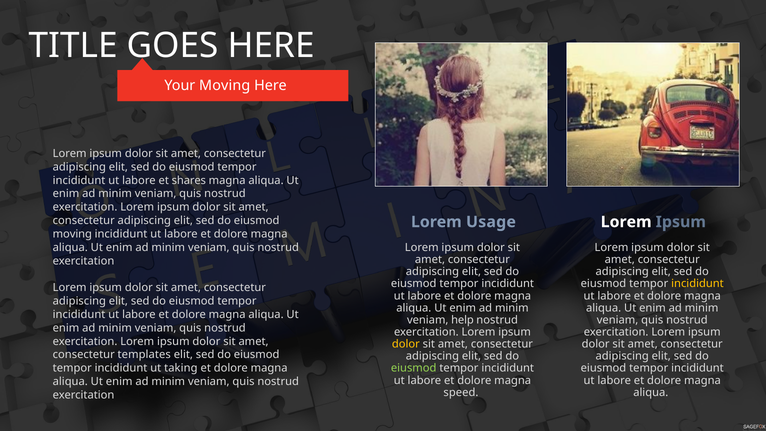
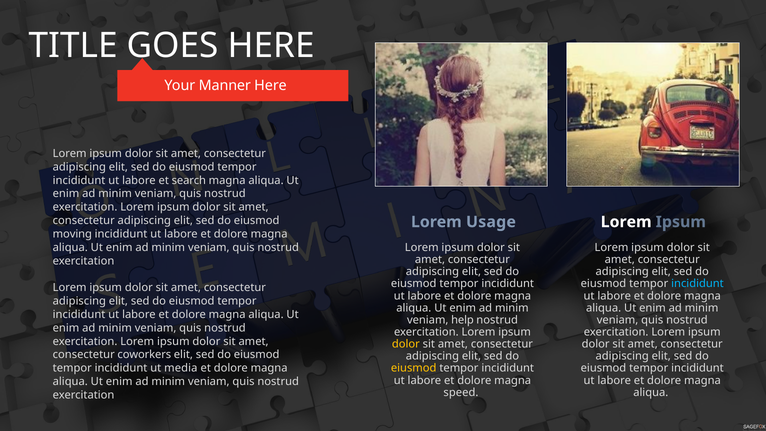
Your Moving: Moving -> Manner
shares: shares -> search
incididunt at (697, 284) colour: yellow -> light blue
templates: templates -> coworkers
taking: taking -> media
eiusmod at (414, 368) colour: light green -> yellow
